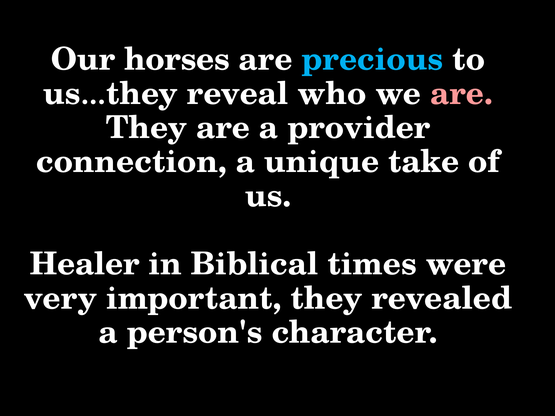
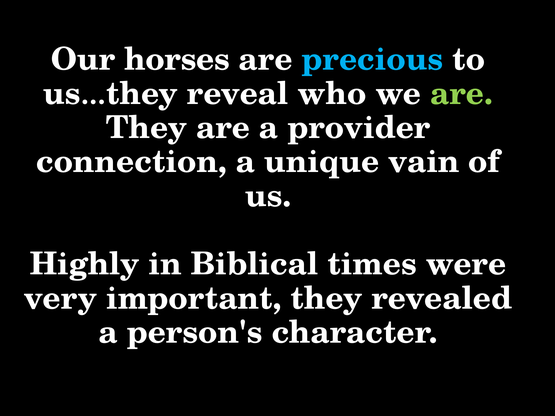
are at (461, 94) colour: pink -> light green
take: take -> vain
Healer: Healer -> Highly
